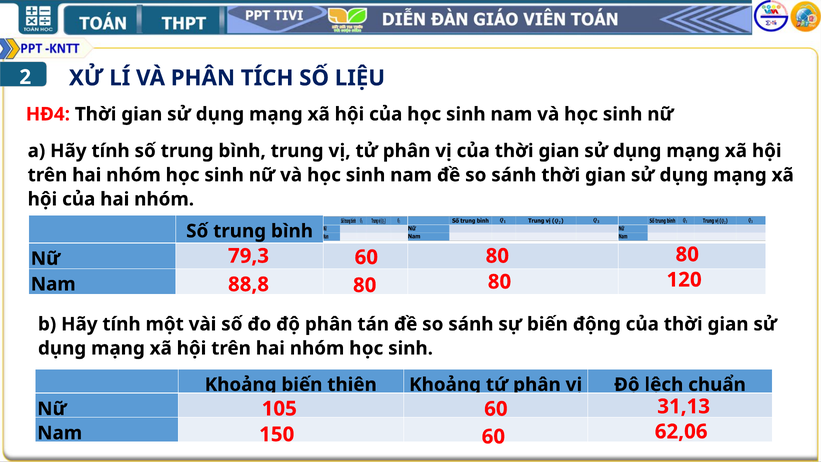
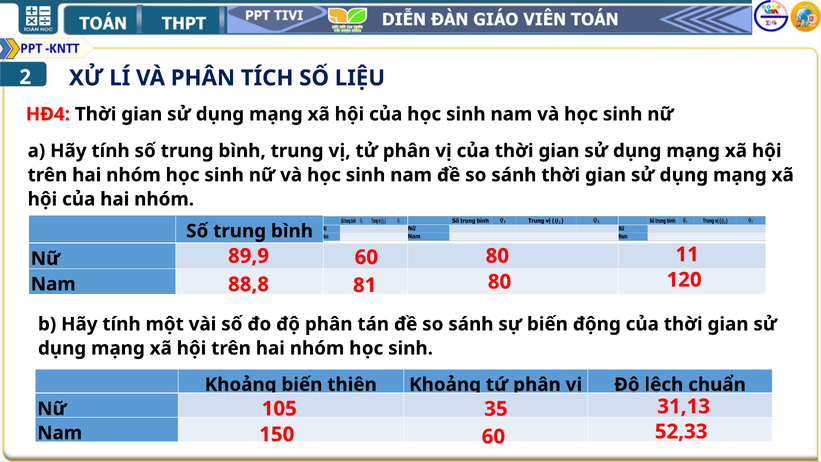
79,3: 79,3 -> 89,9
60 80 80: 80 -> 11
88,8 80: 80 -> 81
105 60: 60 -> 35
62,06: 62,06 -> 52,33
